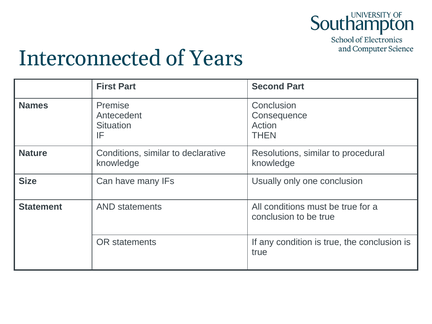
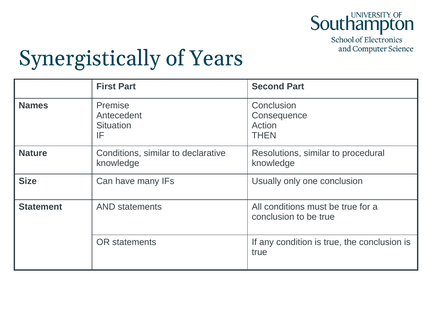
Interconnected: Interconnected -> Synergistically
